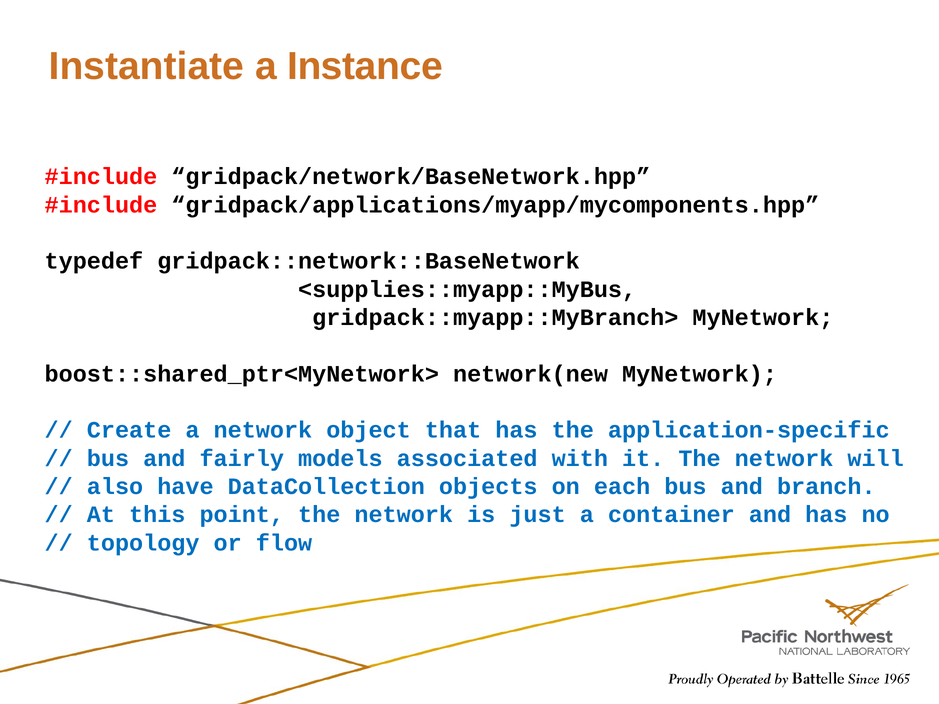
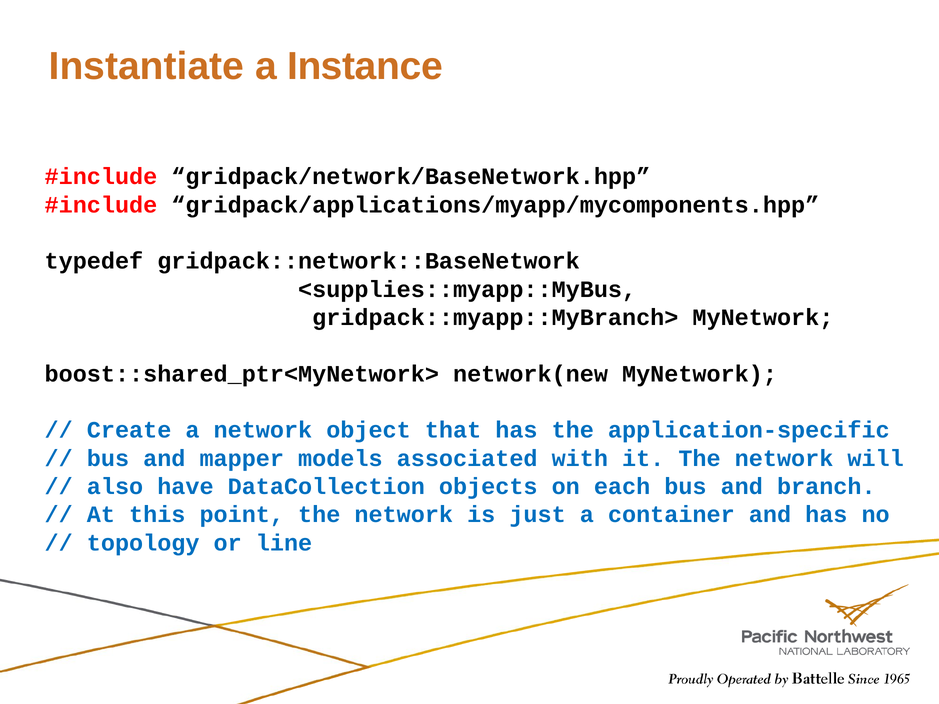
fairly: fairly -> mapper
flow: flow -> line
